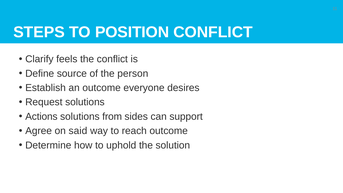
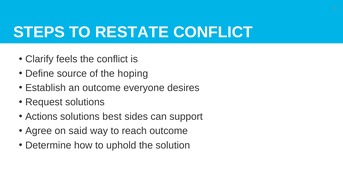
POSITION: POSITION -> RESTATE
person: person -> hoping
from: from -> best
